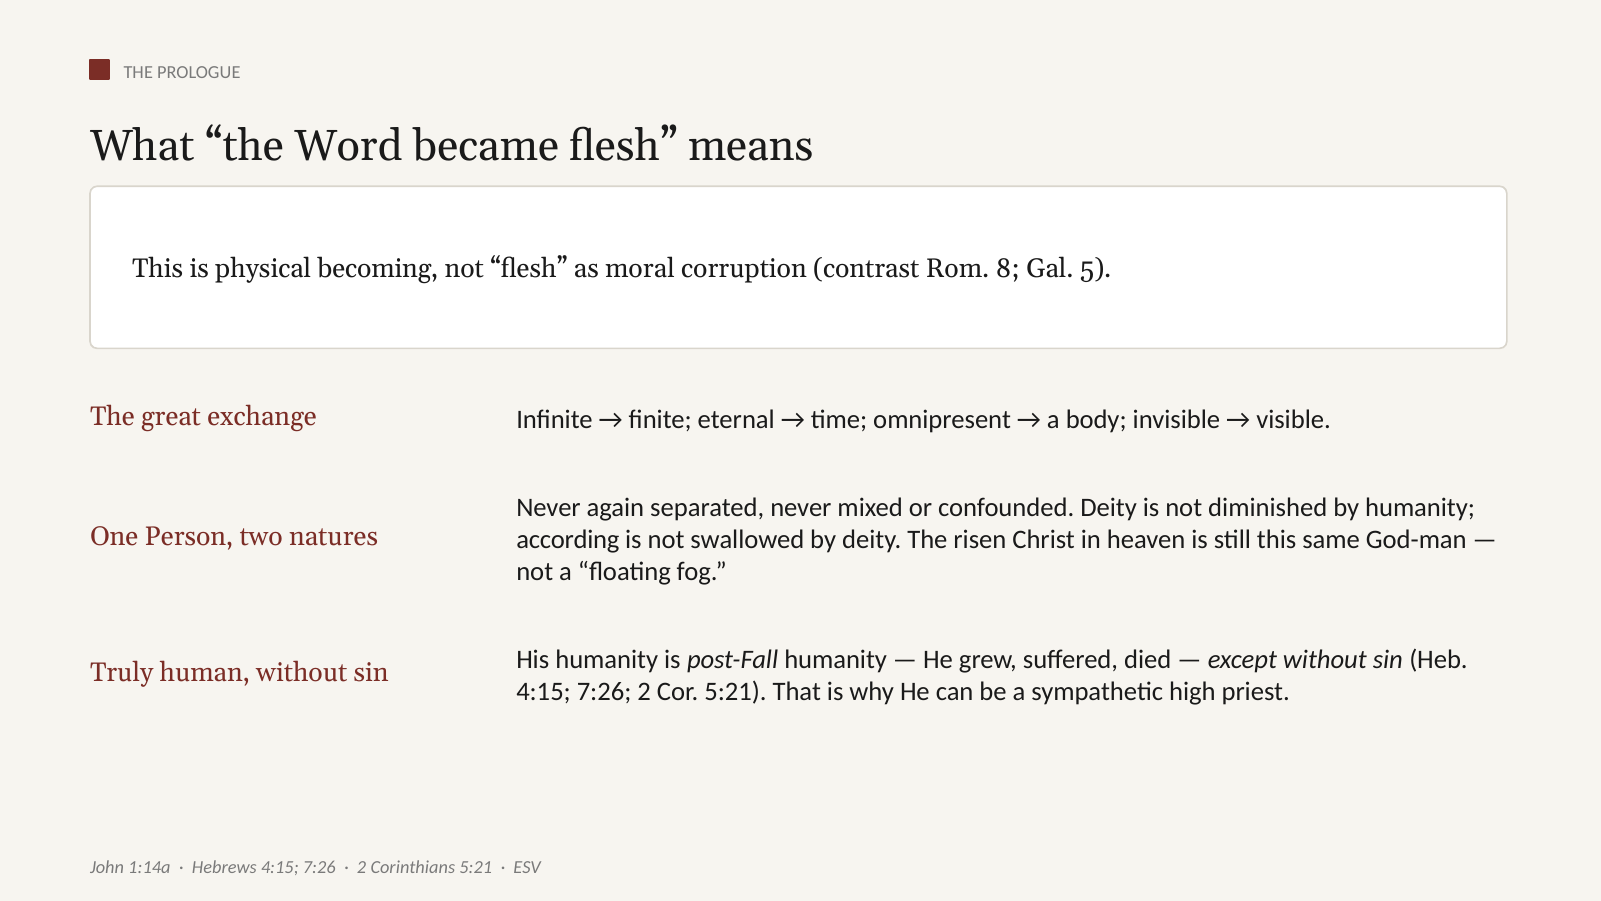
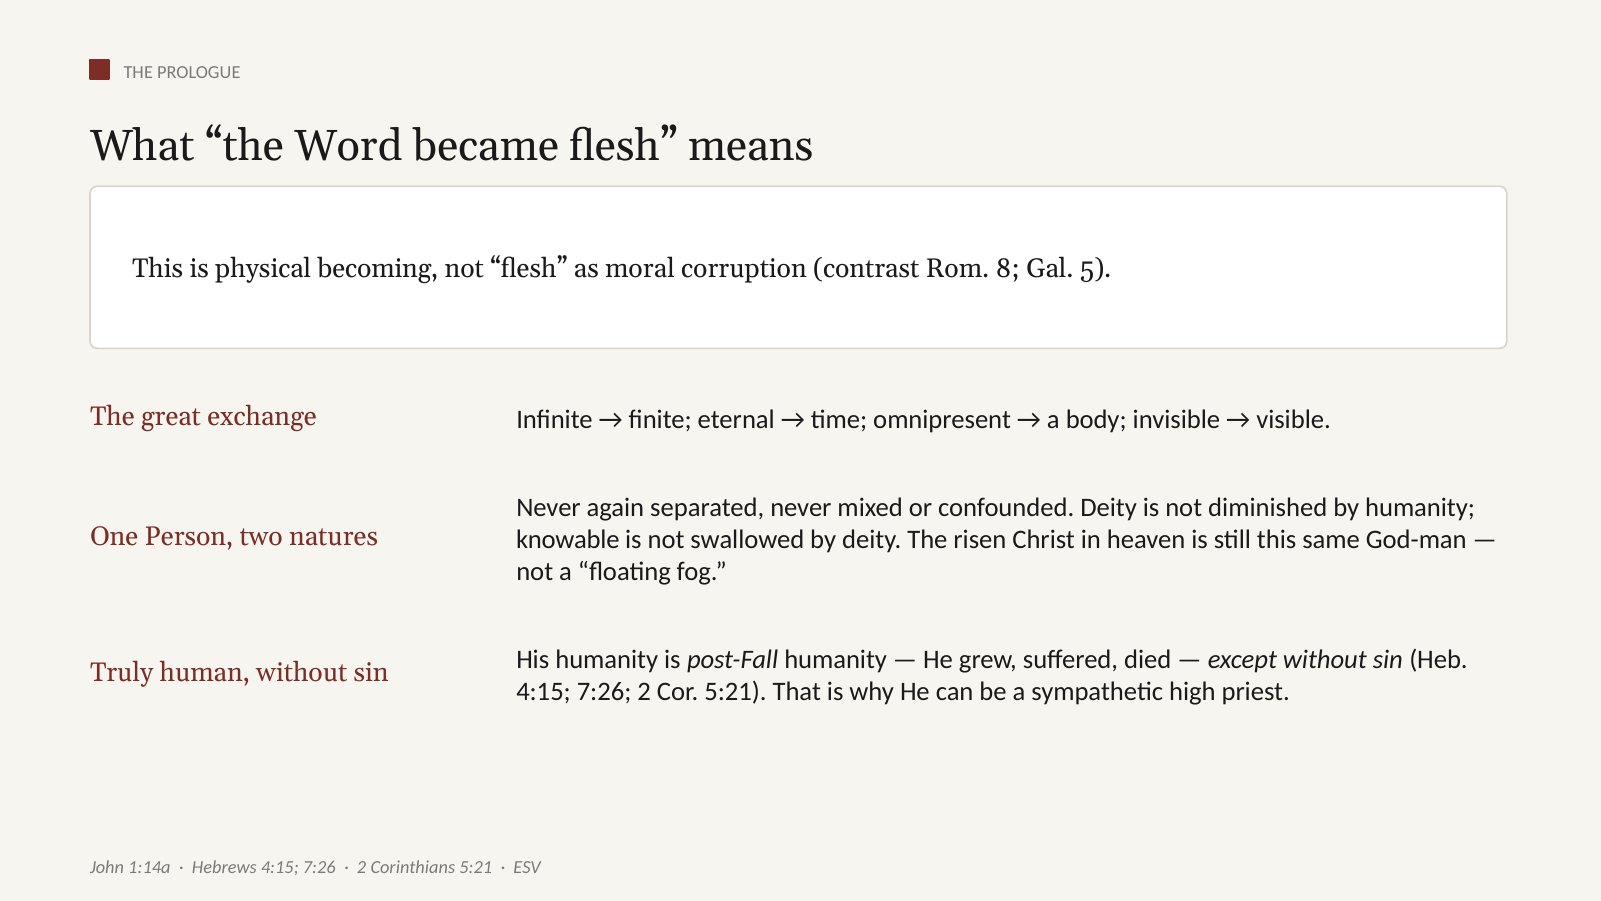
according: according -> knowable
